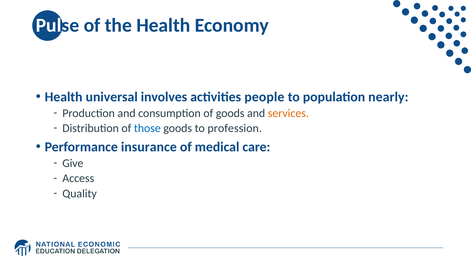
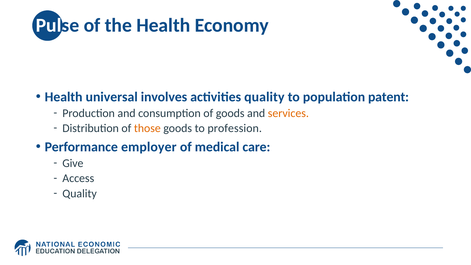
activities people: people -> quality
nearly: nearly -> patent
those colour: blue -> orange
insurance: insurance -> employer
